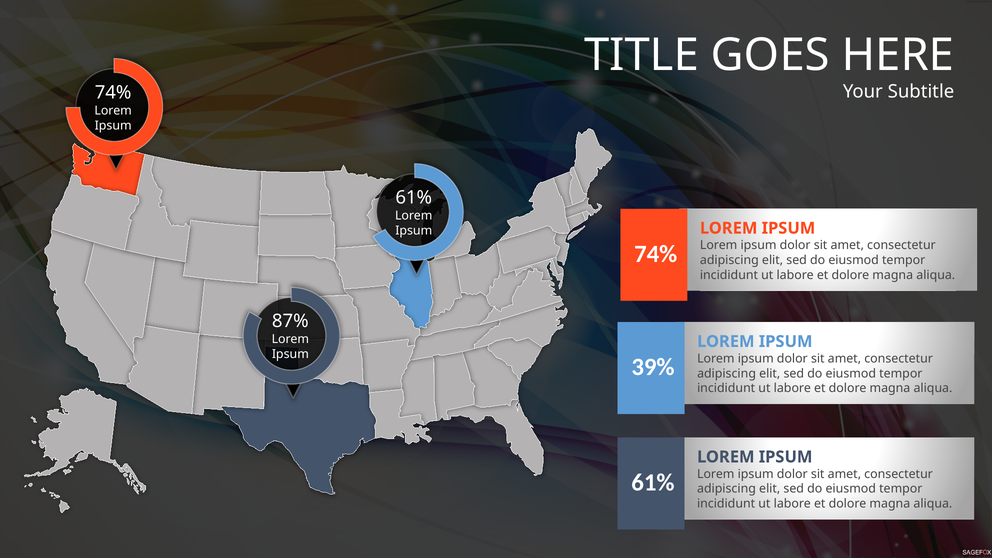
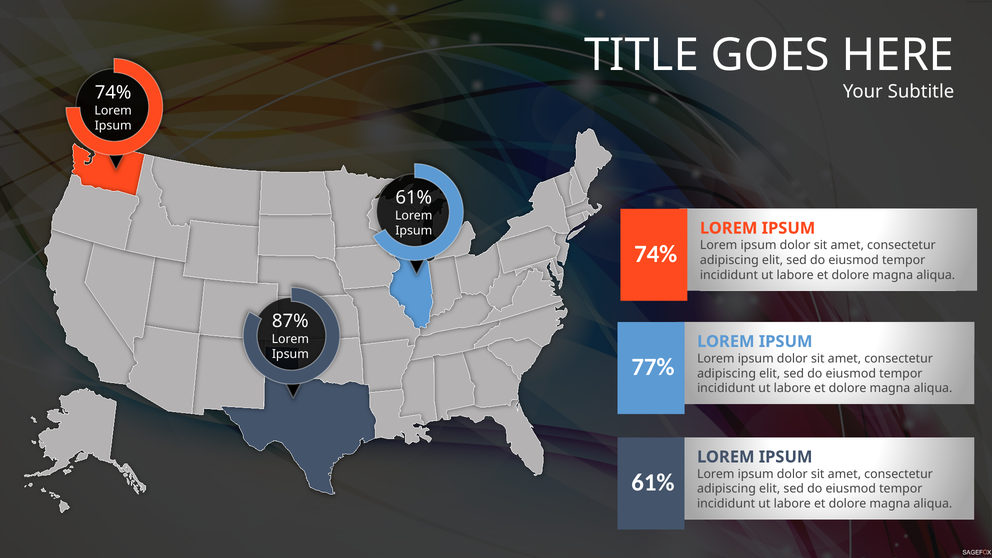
39%: 39% -> 77%
